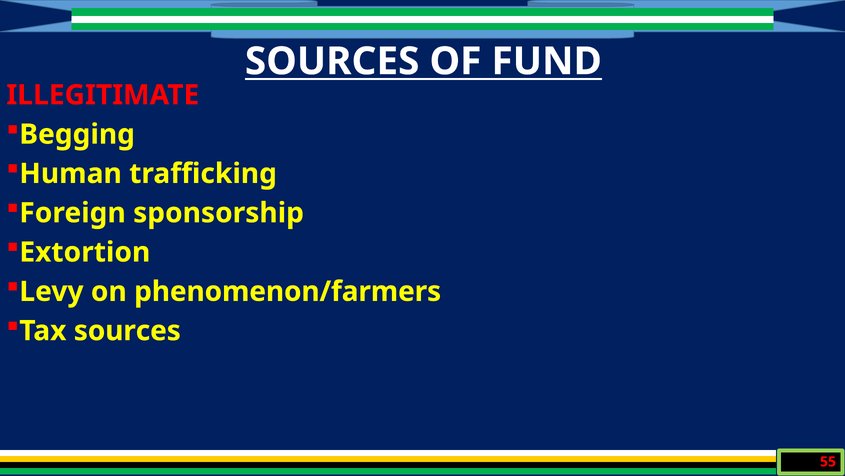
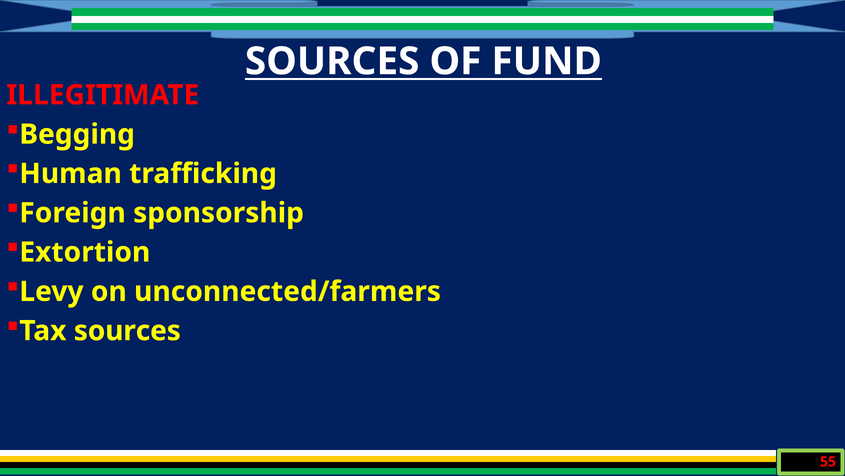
phenomenon/farmers: phenomenon/farmers -> unconnected/farmers
